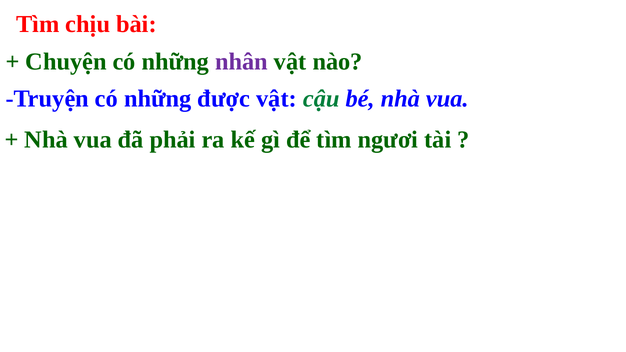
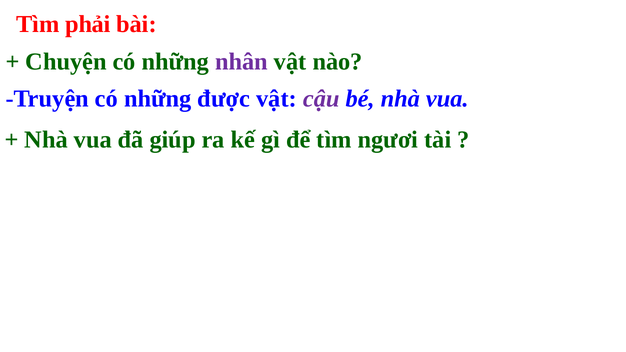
chịu: chịu -> phải
cậu colour: green -> purple
phải: phải -> giúp
